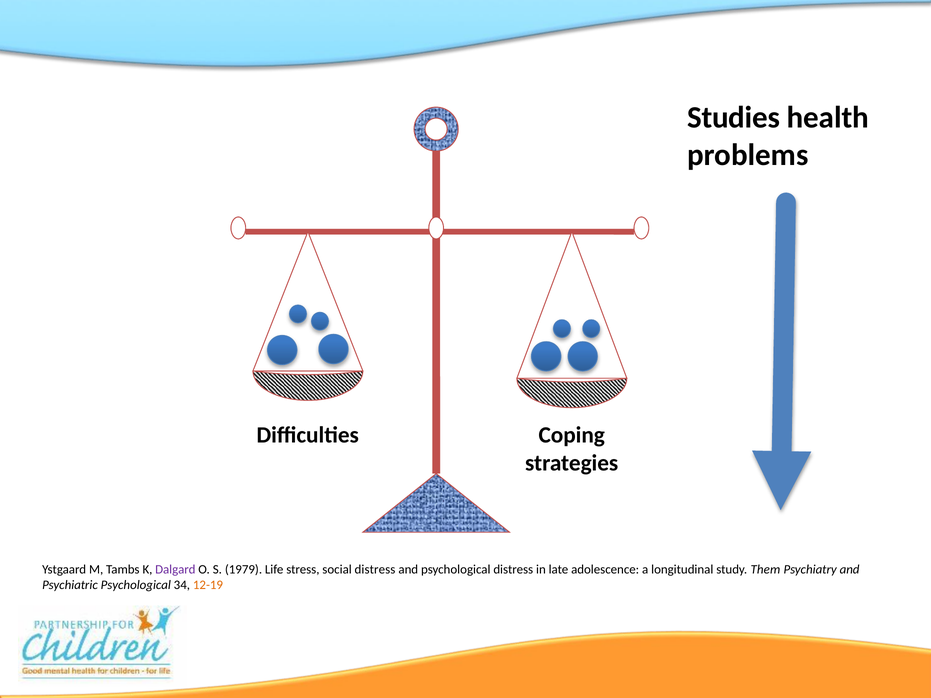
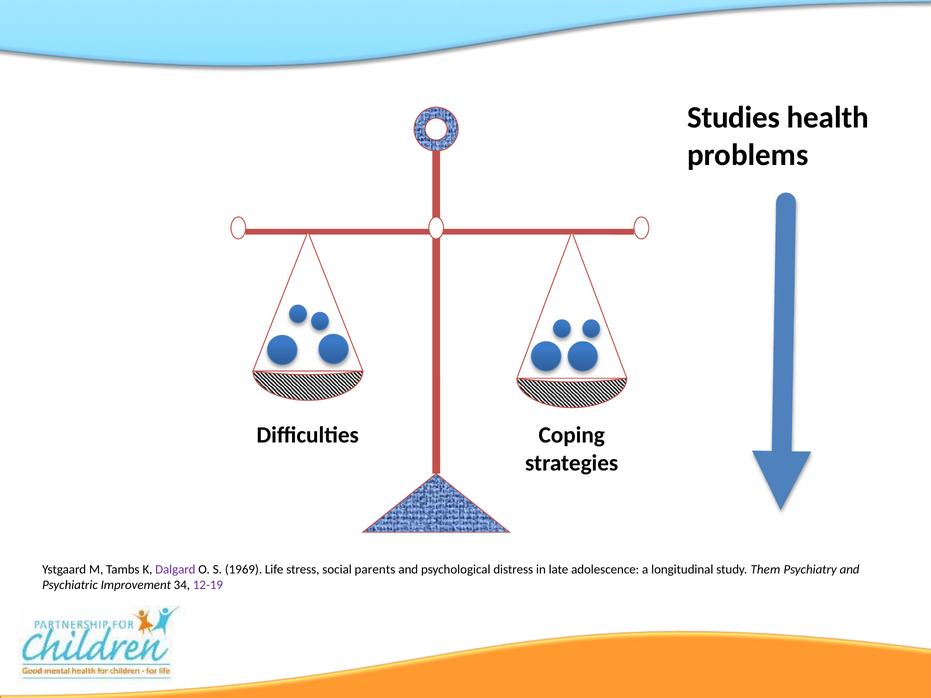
1979: 1979 -> 1969
social distress: distress -> parents
Psychiatric Psychological: Psychological -> Improvement
12-19 colour: orange -> purple
